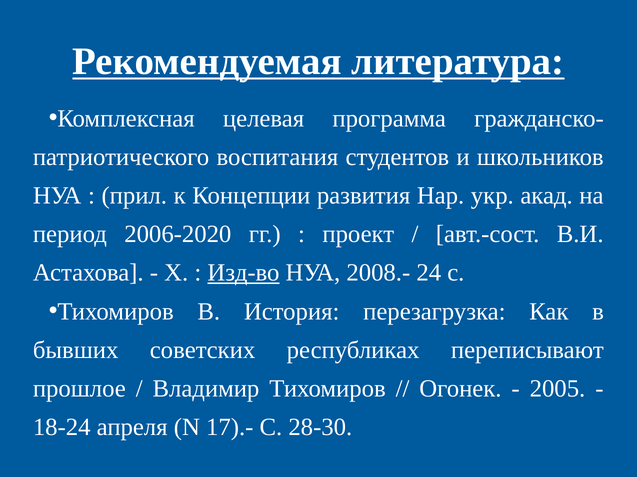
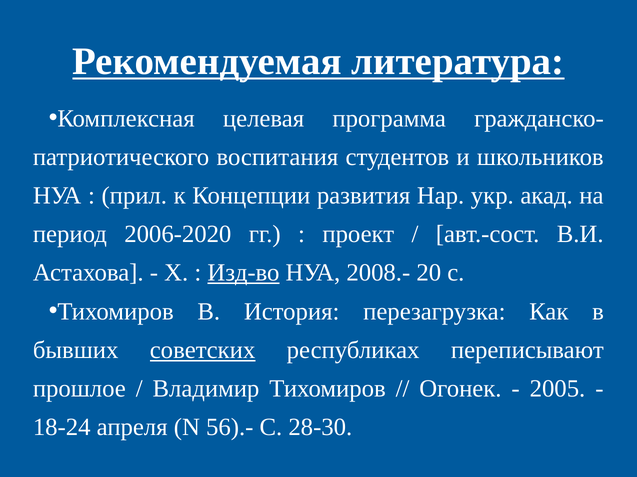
24: 24 -> 20
советских underline: none -> present
17).-: 17).- -> 56).-
